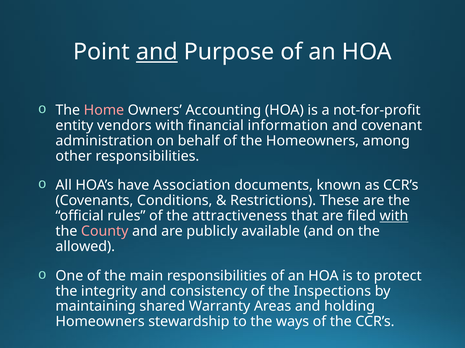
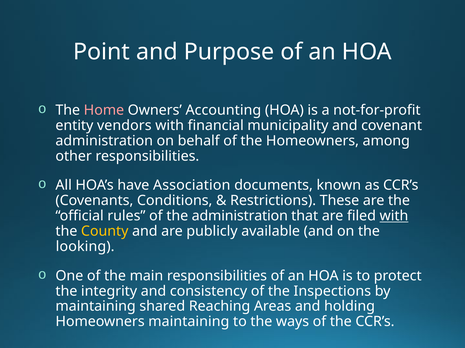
and at (157, 52) underline: present -> none
information: information -> municipality
the attractiveness: attractiveness -> administration
County colour: pink -> yellow
allowed: allowed -> looking
Warranty: Warranty -> Reaching
Homeowners stewardship: stewardship -> maintaining
